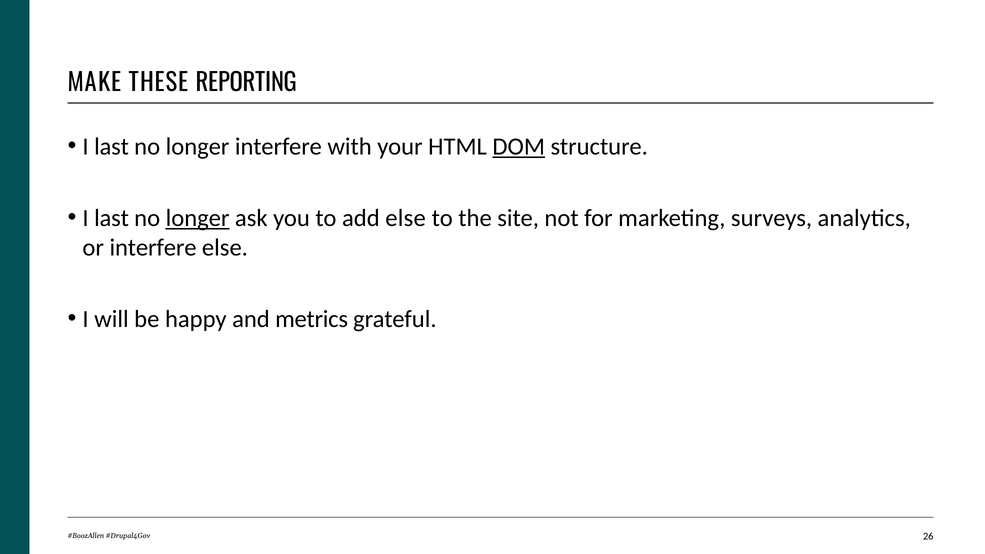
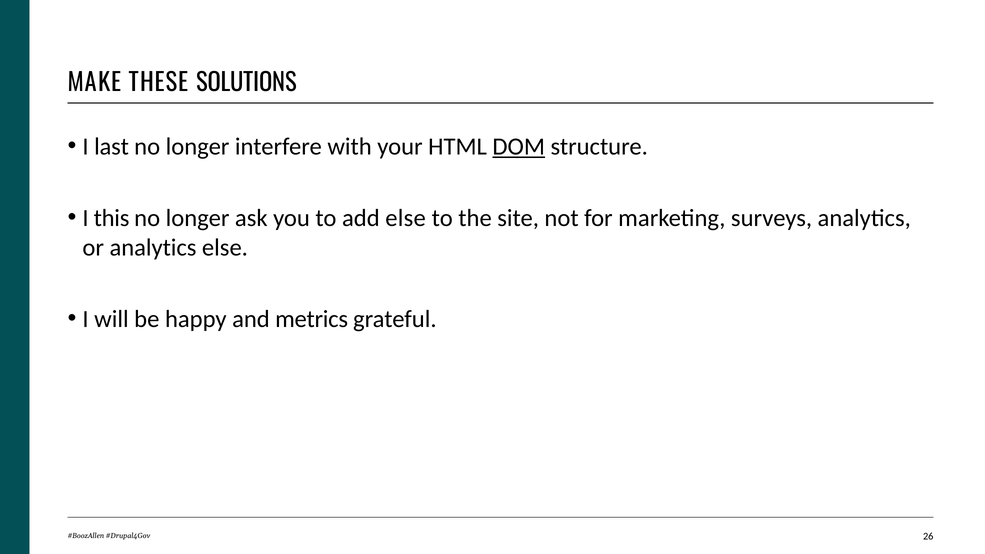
REPORTING: REPORTING -> SOLUTIONS
last at (112, 218): last -> this
longer at (198, 218) underline: present -> none
or interfere: interfere -> analytics
